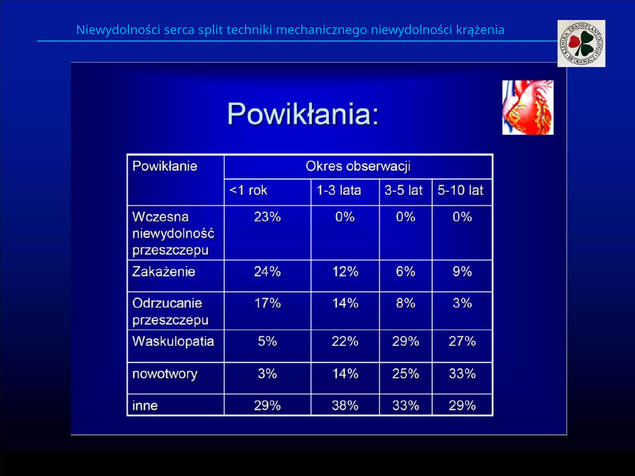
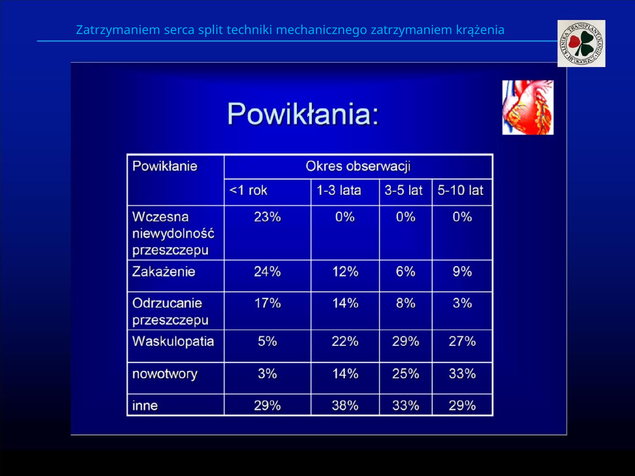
Niewydolności at (118, 30): Niewydolności -> Zatrzymaniem
mechanicznego niewydolności: niewydolności -> zatrzymaniem
